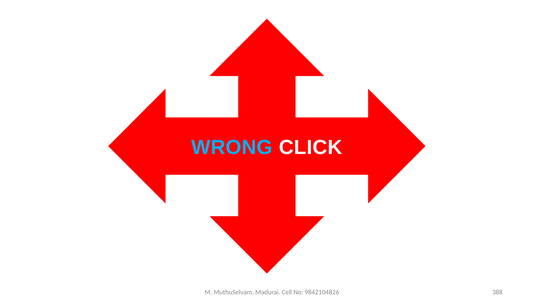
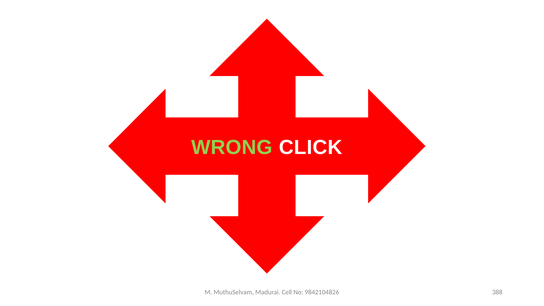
WRONG colour: light blue -> light green
